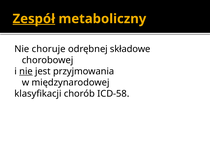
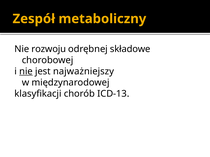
Zespół underline: present -> none
choruje: choruje -> rozwoju
przyjmowania: przyjmowania -> najważniejszy
ICD-58: ICD-58 -> ICD-13
